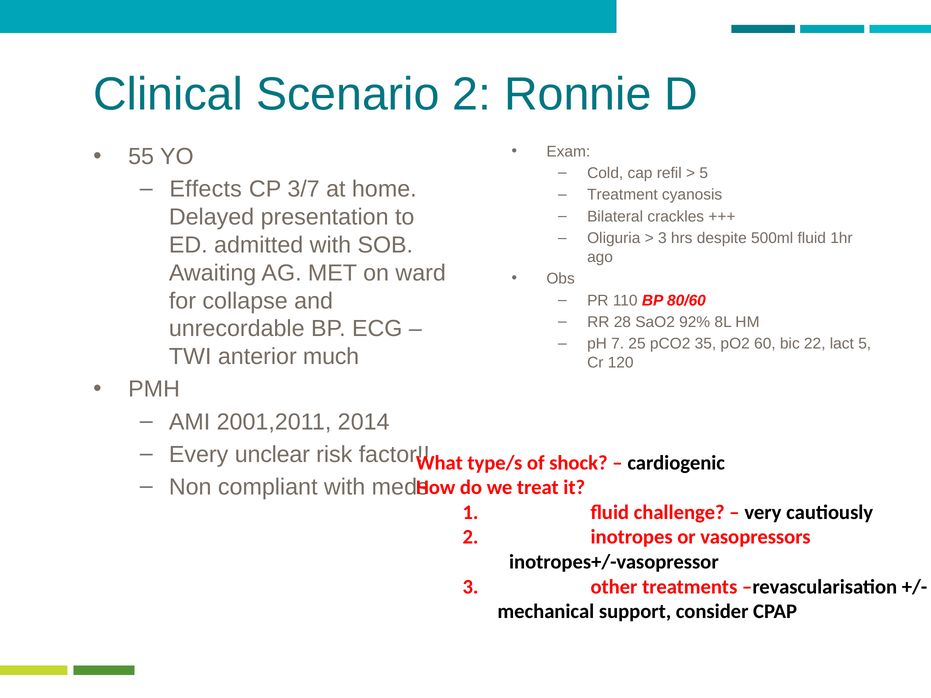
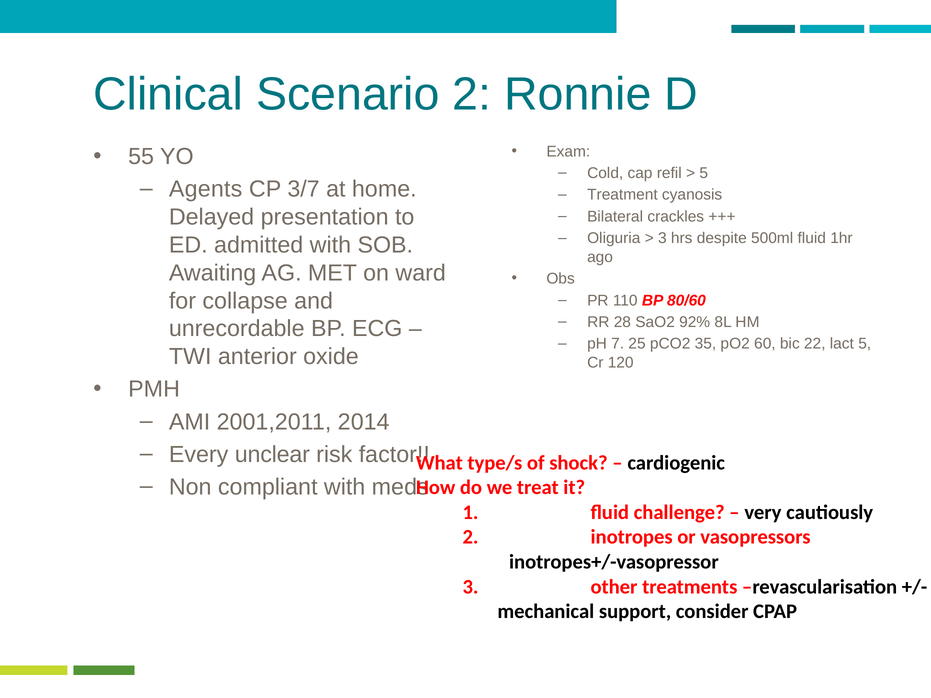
Effects: Effects -> Agents
much: much -> oxide
